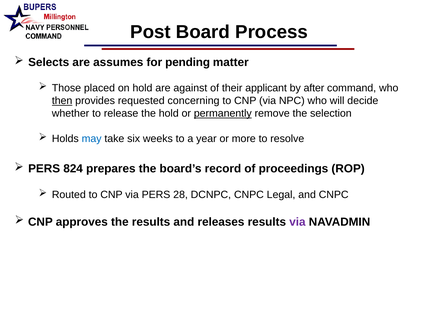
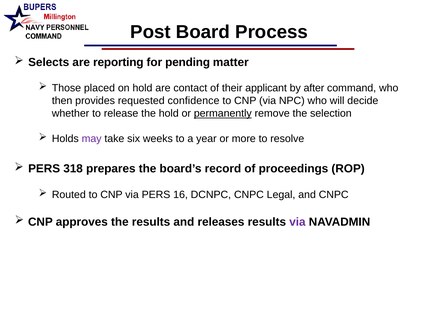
assumes: assumes -> reporting
against: against -> contact
then underline: present -> none
concerning: concerning -> confidence
may colour: blue -> purple
824: 824 -> 318
28: 28 -> 16
